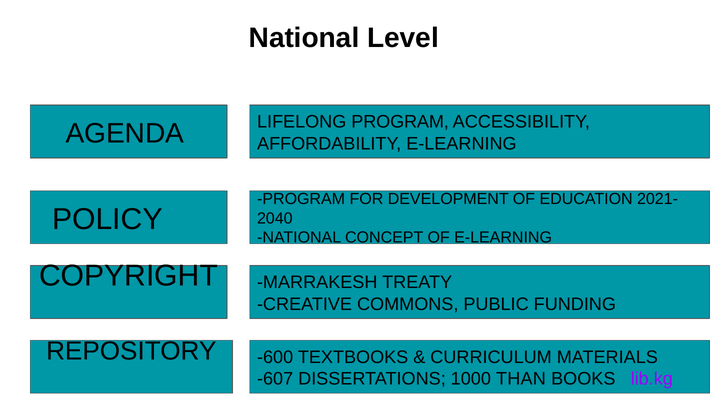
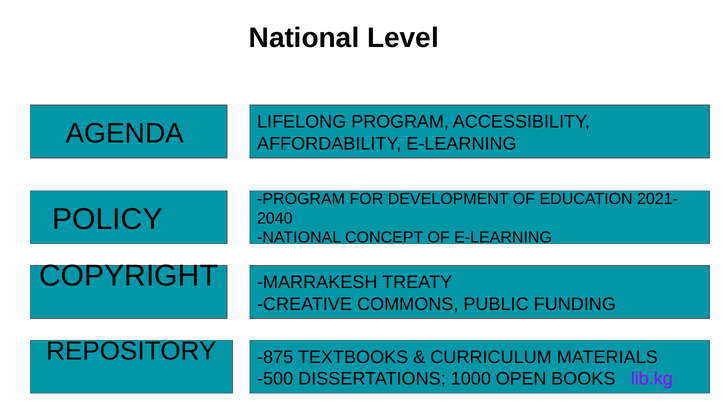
-600: -600 -> -875
-607: -607 -> -500
THAN: THAN -> OPEN
